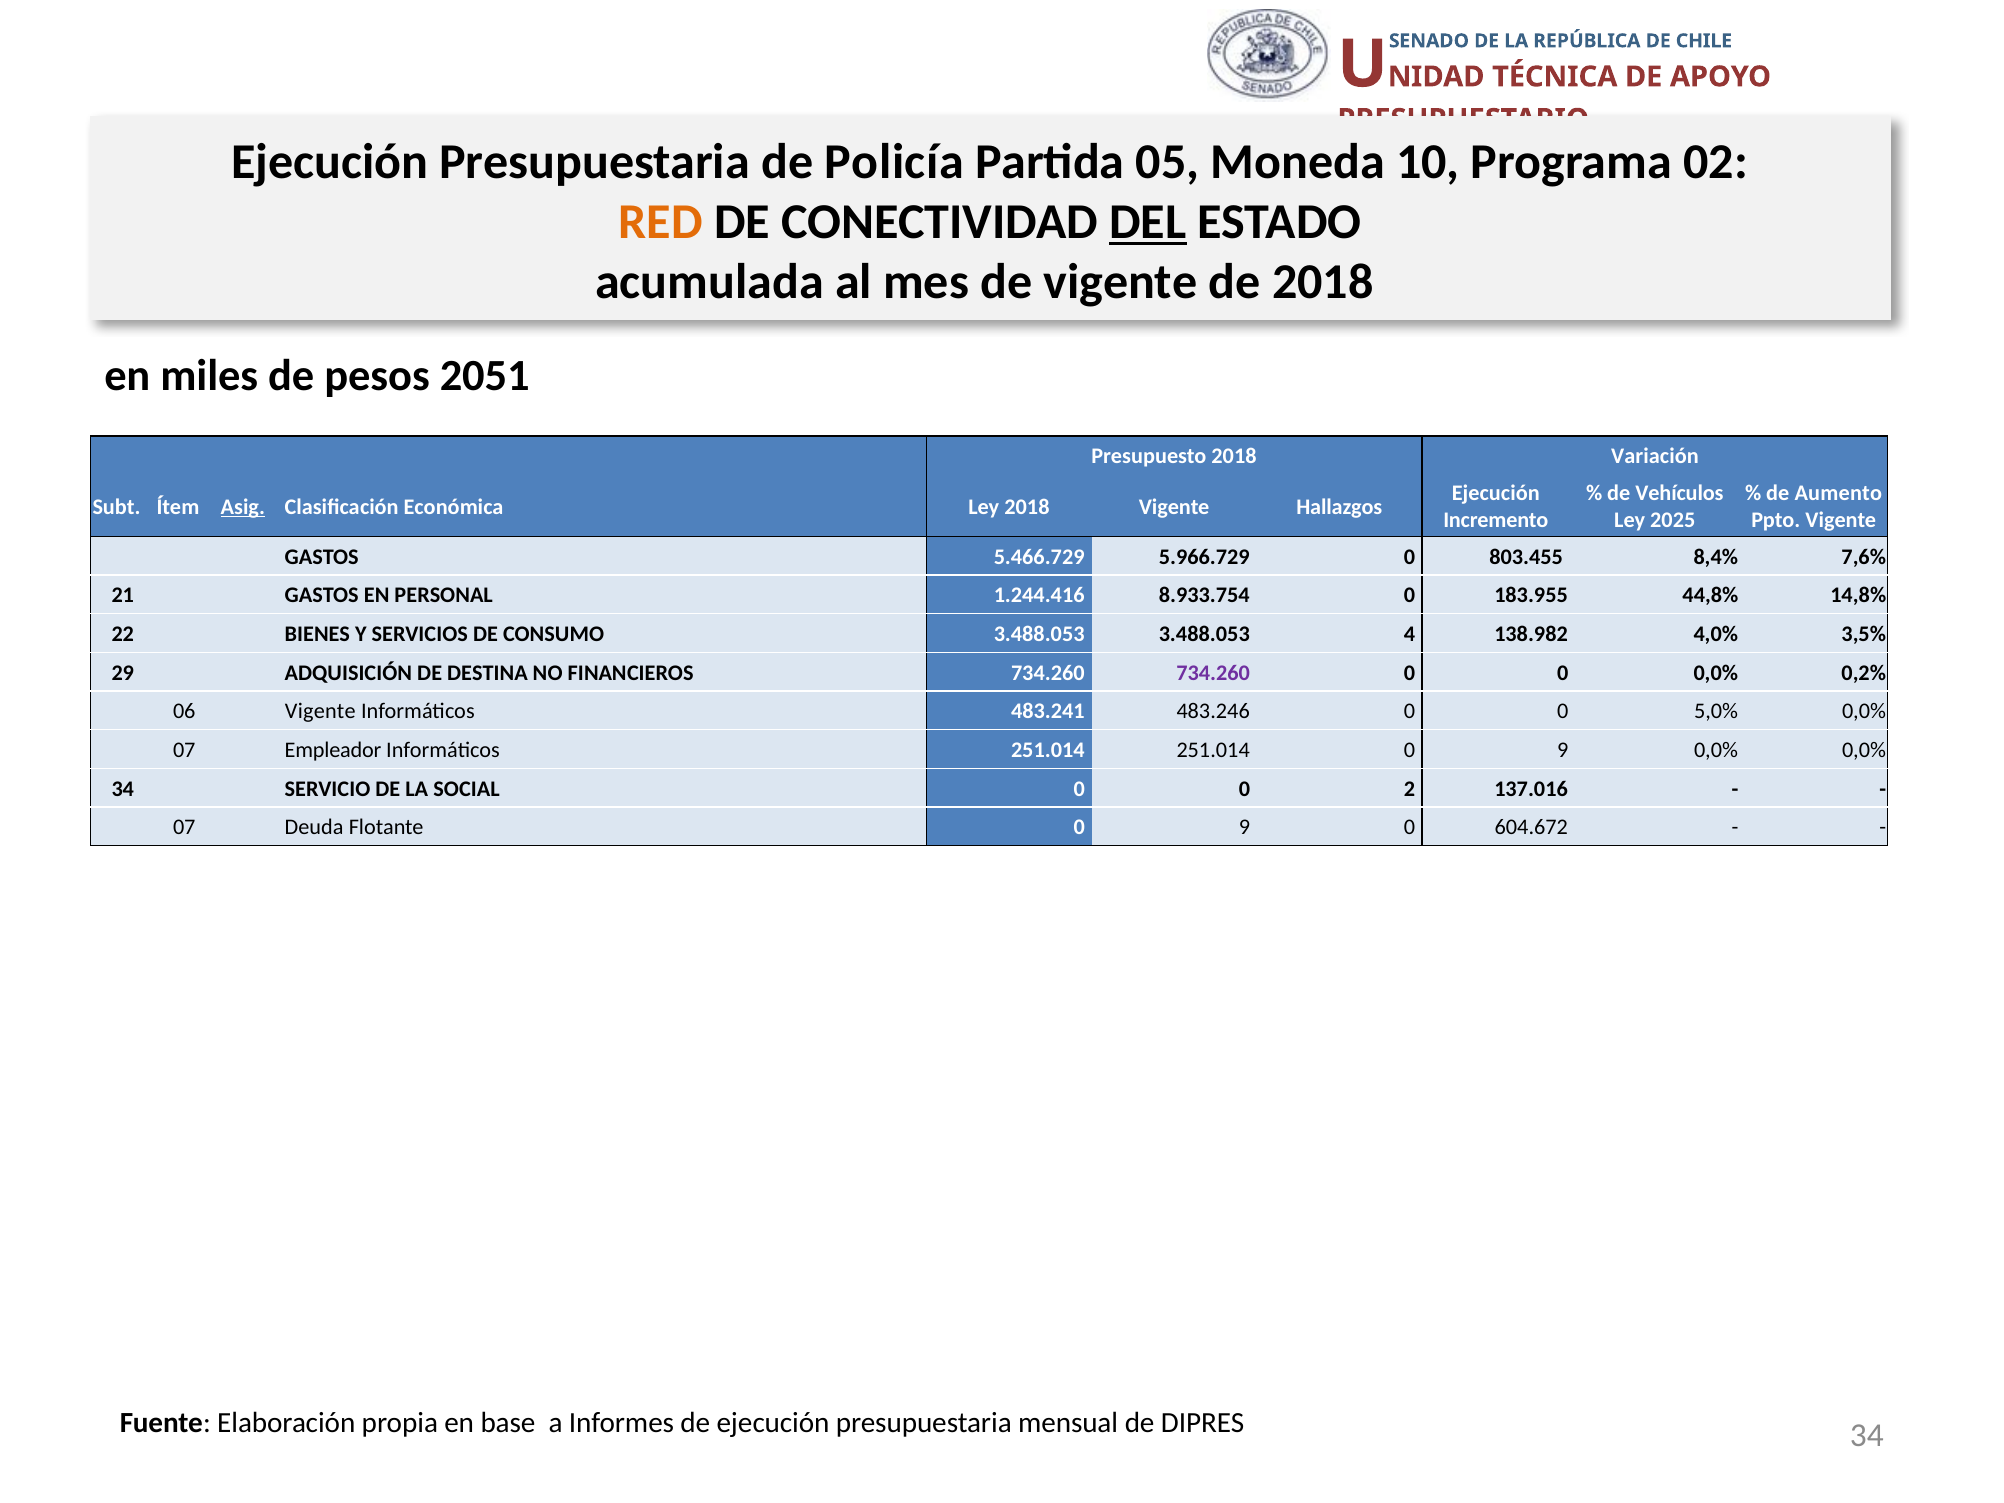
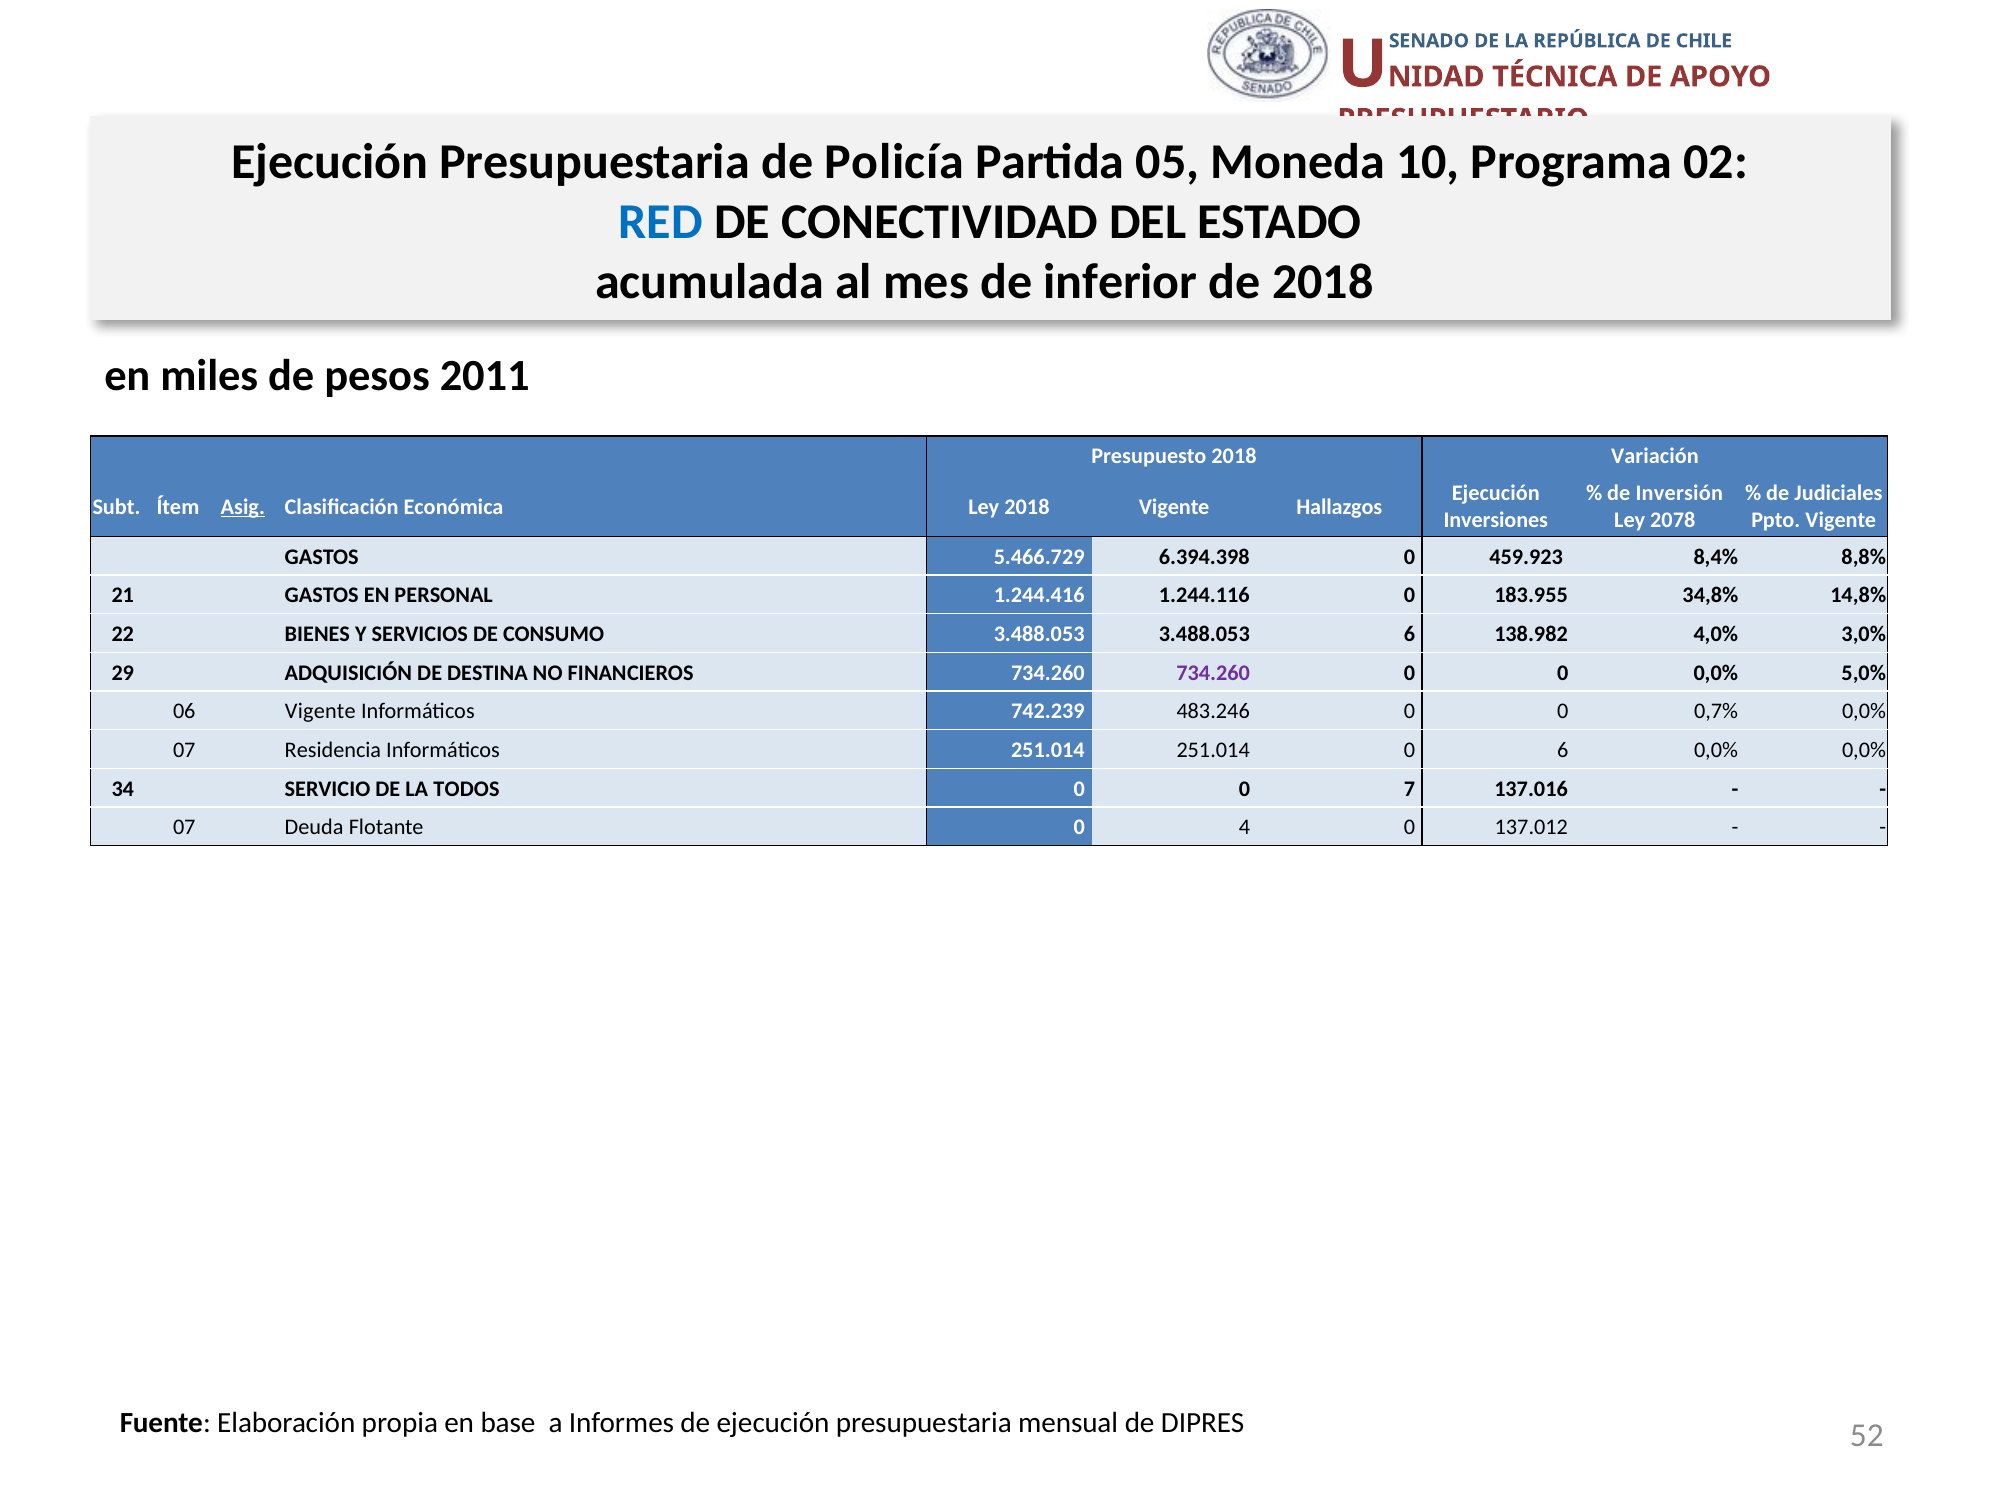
RED colour: orange -> blue
DEL underline: present -> none
de vigente: vigente -> inferior
2051: 2051 -> 2011
Vehículos: Vehículos -> Inversión
Aumento: Aumento -> Judiciales
Incremento: Incremento -> Inversiones
2025: 2025 -> 2078
5.966.729: 5.966.729 -> 6.394.398
803.455: 803.455 -> 459.923
7,6%: 7,6% -> 8,8%
8.933.754: 8.933.754 -> 1.244.116
44,8%: 44,8% -> 34,8%
3.488.053 4: 4 -> 6
3,5%: 3,5% -> 3,0%
0,2%: 0,2% -> 5,0%
483.241: 483.241 -> 742.239
5,0%: 5,0% -> 0,7%
Empleador: Empleador -> Residencia
251.014 0 9: 9 -> 6
SOCIAL: SOCIAL -> TODOS
2: 2 -> 7
Flotante 0 9: 9 -> 4
604.672: 604.672 -> 137.012
34 at (1867, 1435): 34 -> 52
